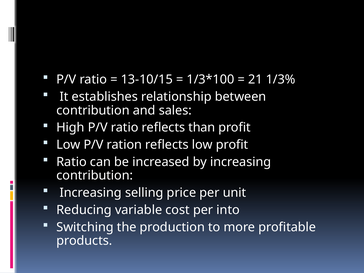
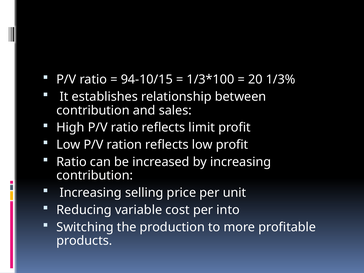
13-10/15: 13-10/15 -> 94-10/15
21: 21 -> 20
than: than -> limit
